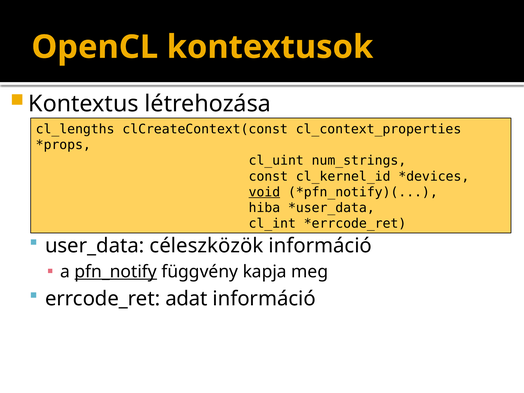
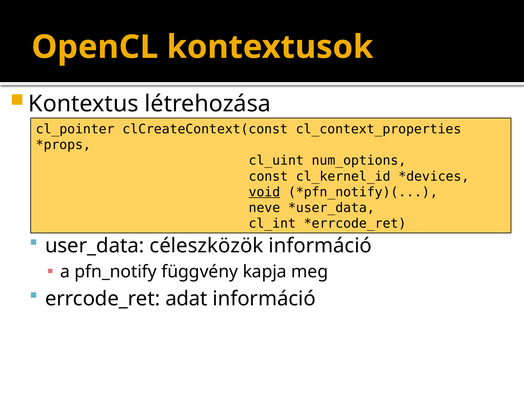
cl_lengths: cl_lengths -> cl_pointer
num_strings: num_strings -> num_options
hiba: hiba -> neve
pfn_notify underline: present -> none
